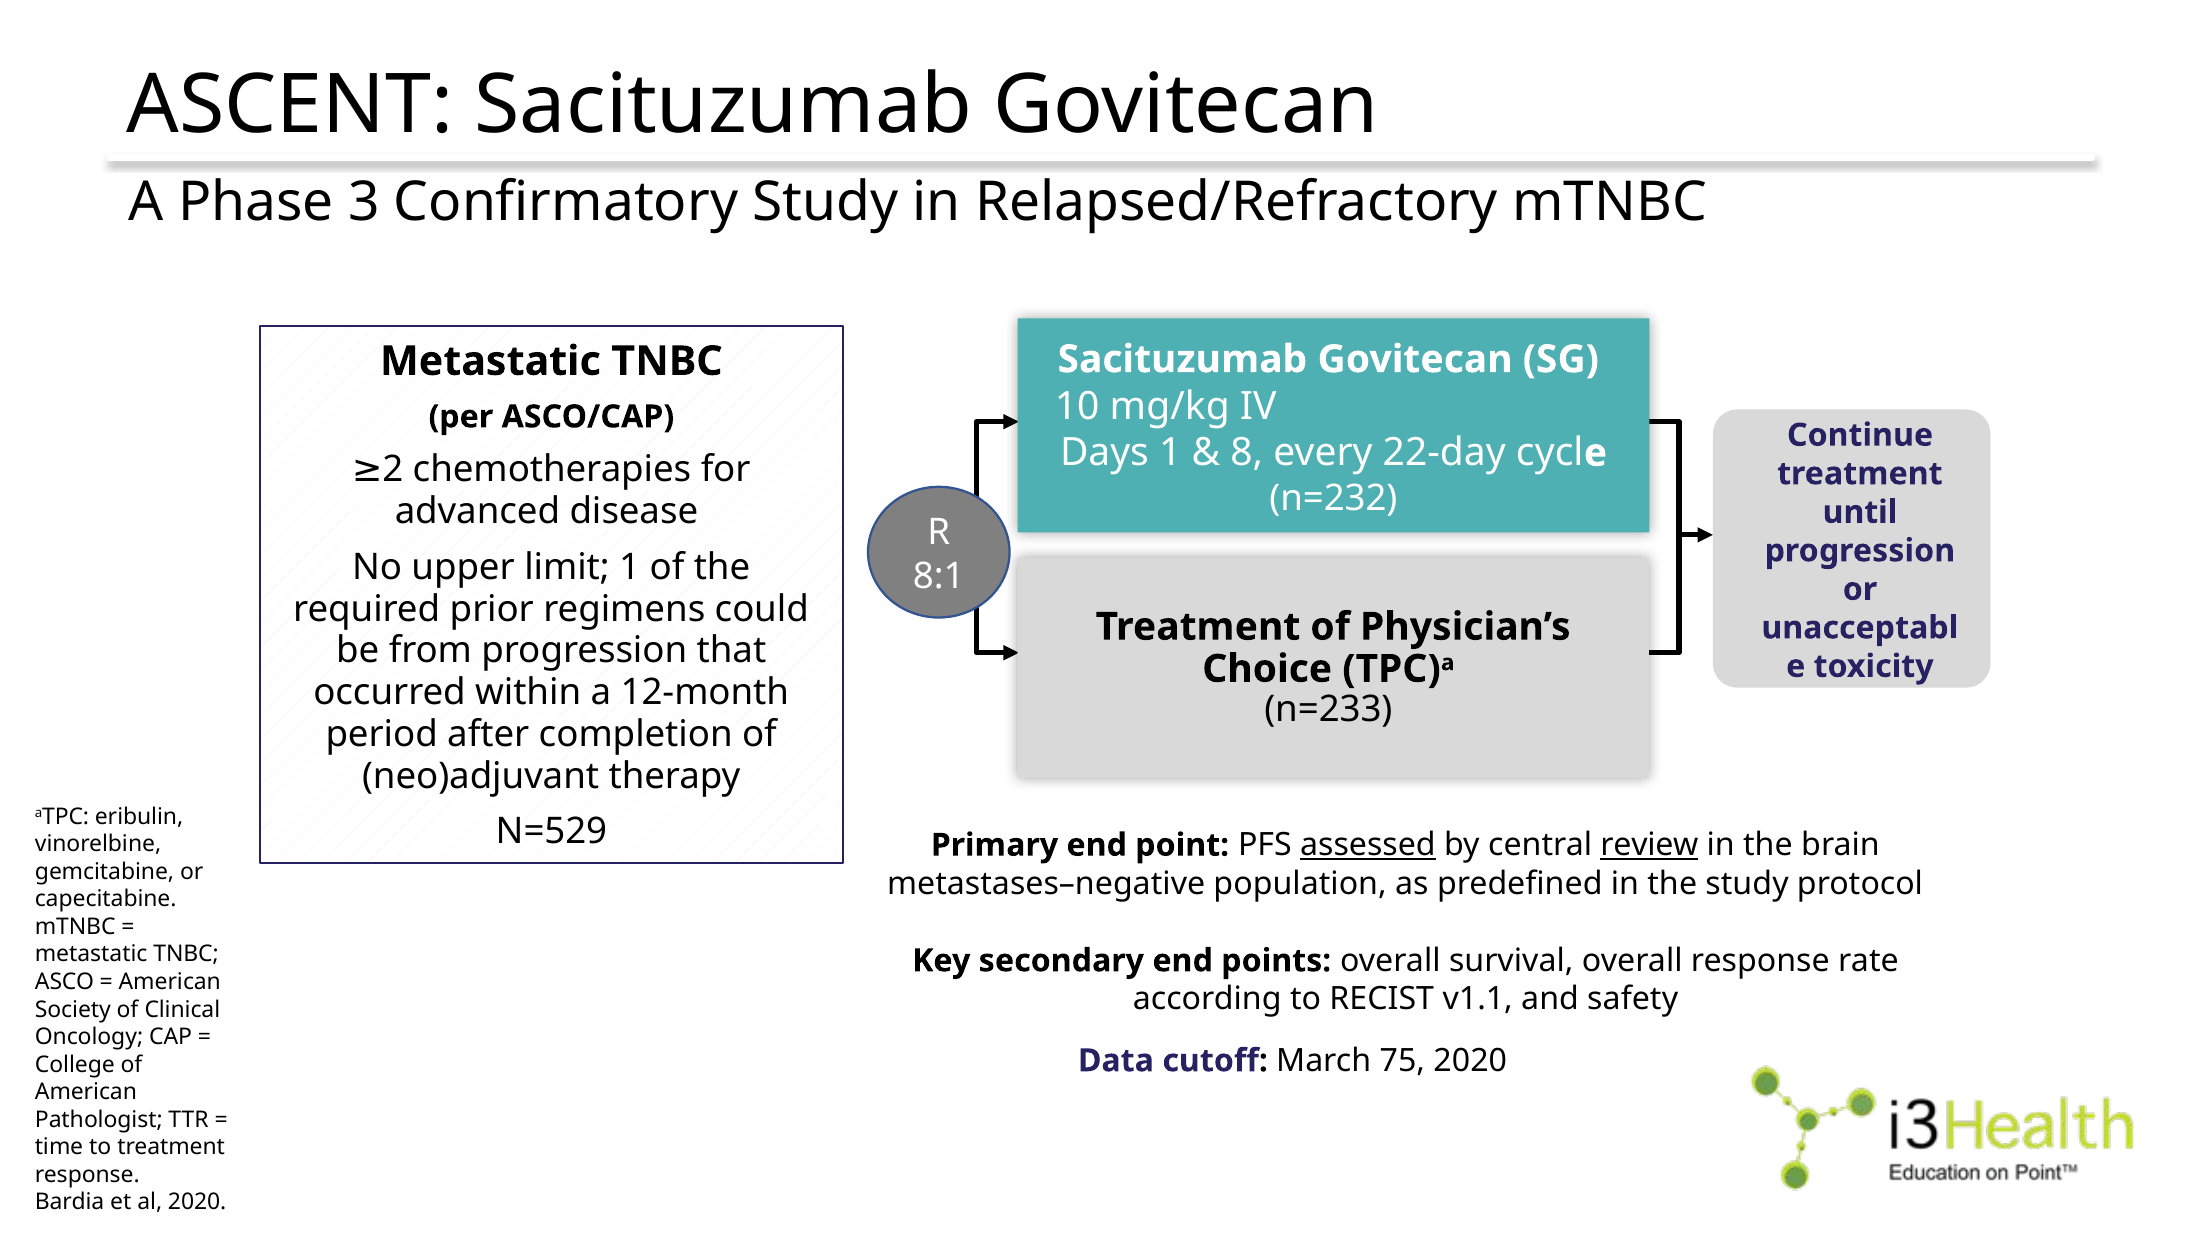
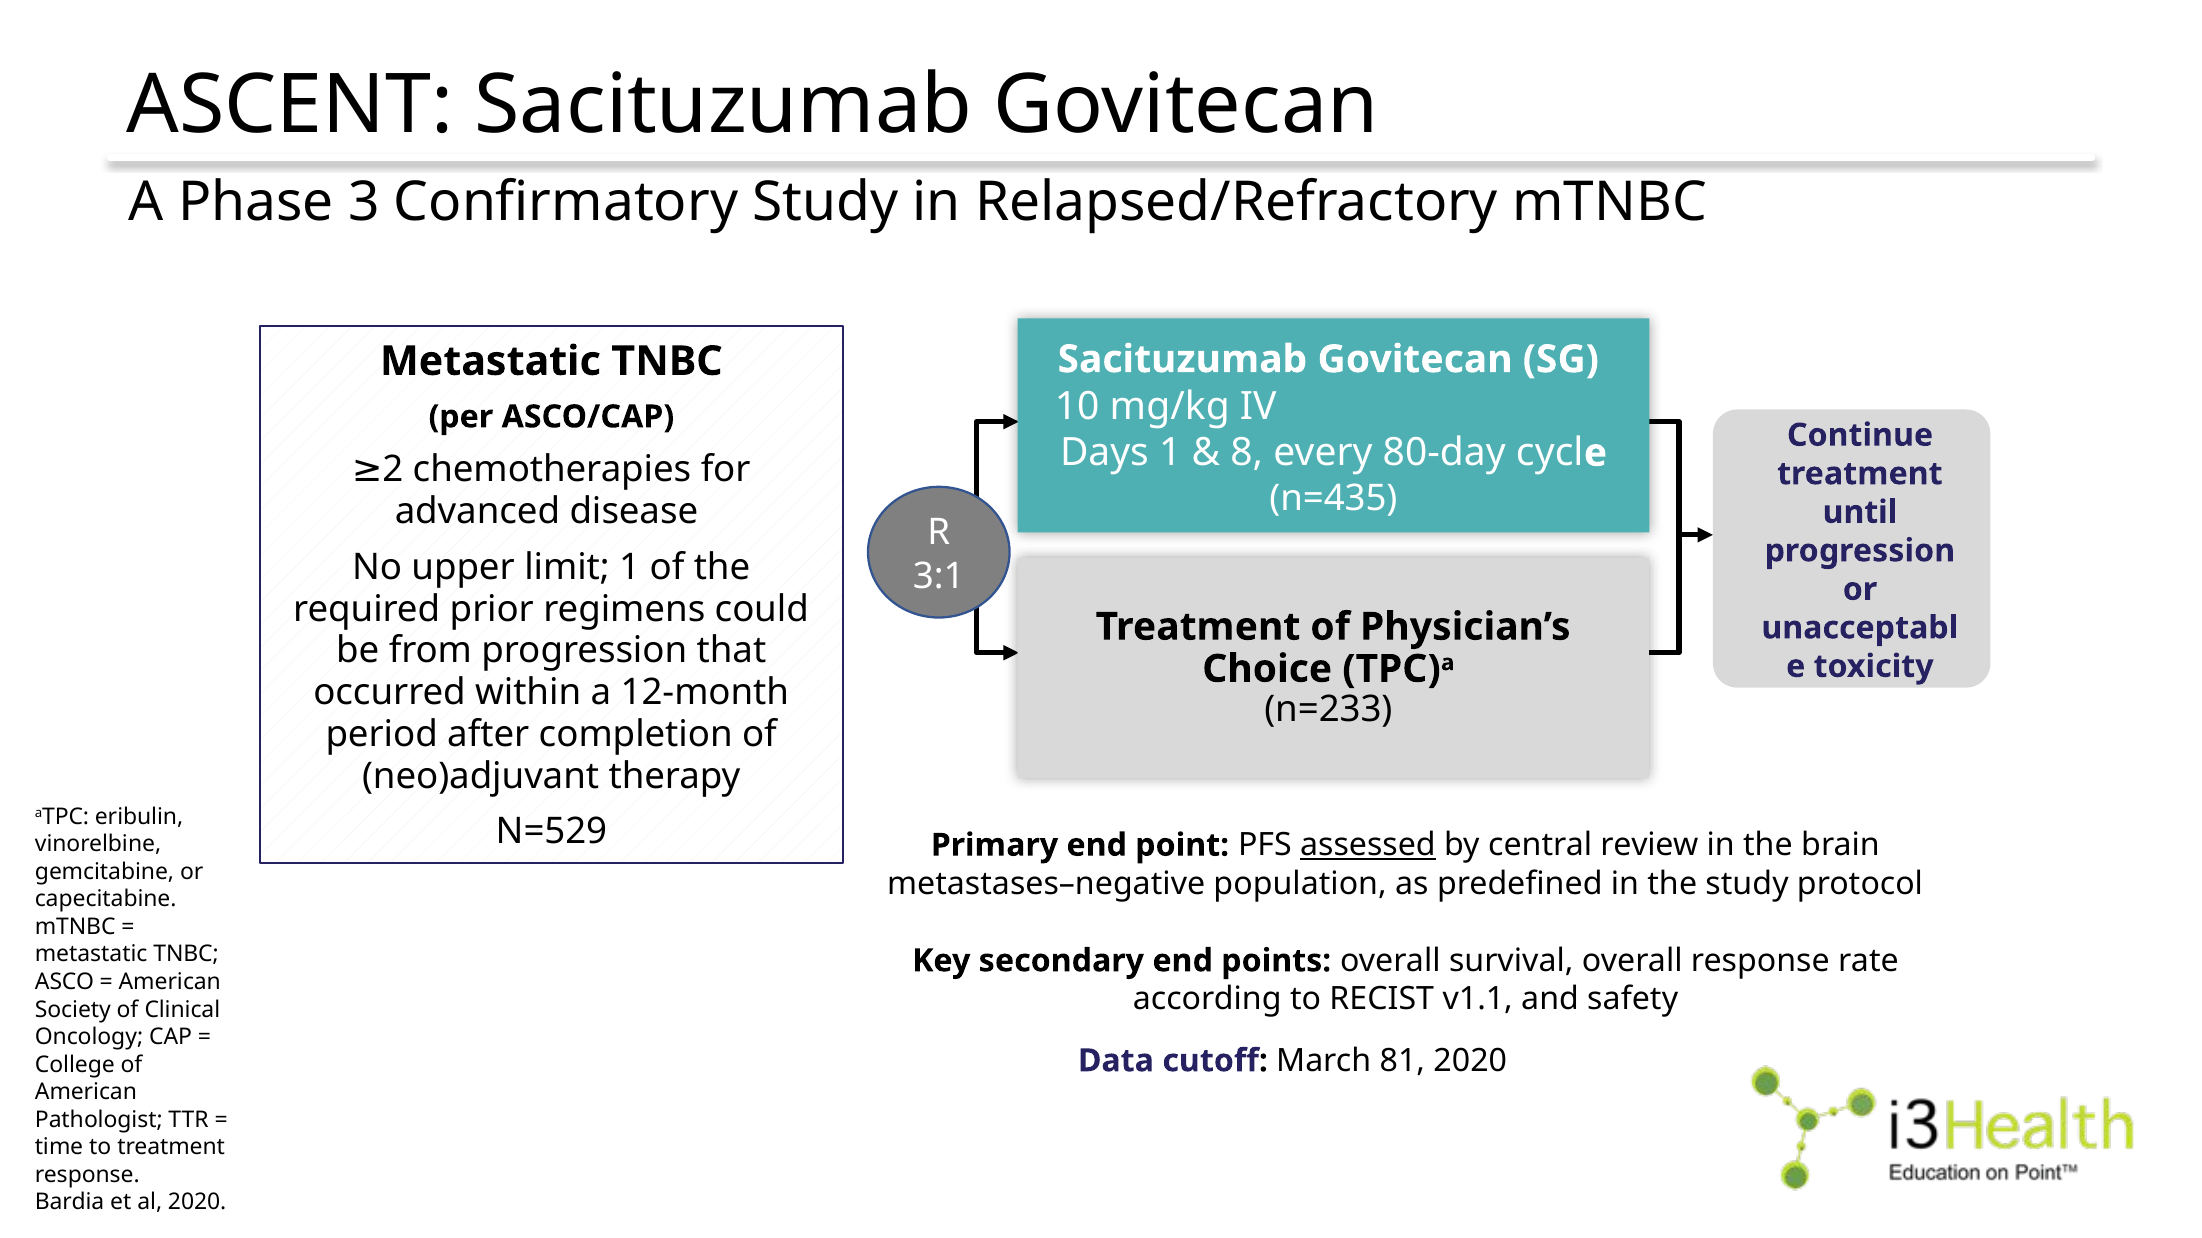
22-day: 22-day -> 80-day
n=232: n=232 -> n=435
8:1: 8:1 -> 3:1
review underline: present -> none
75: 75 -> 81
